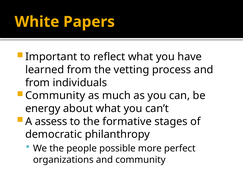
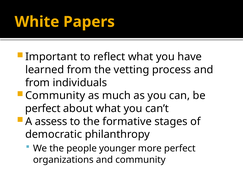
energy at (43, 109): energy -> perfect
possible: possible -> younger
